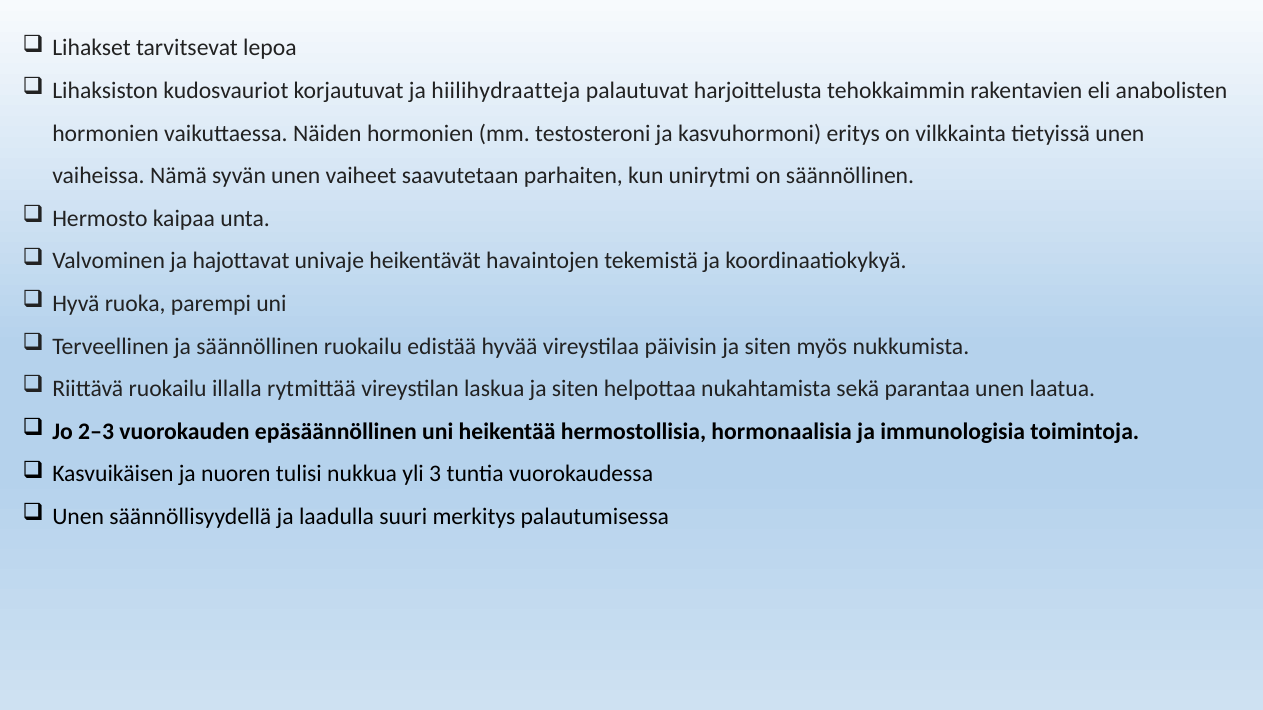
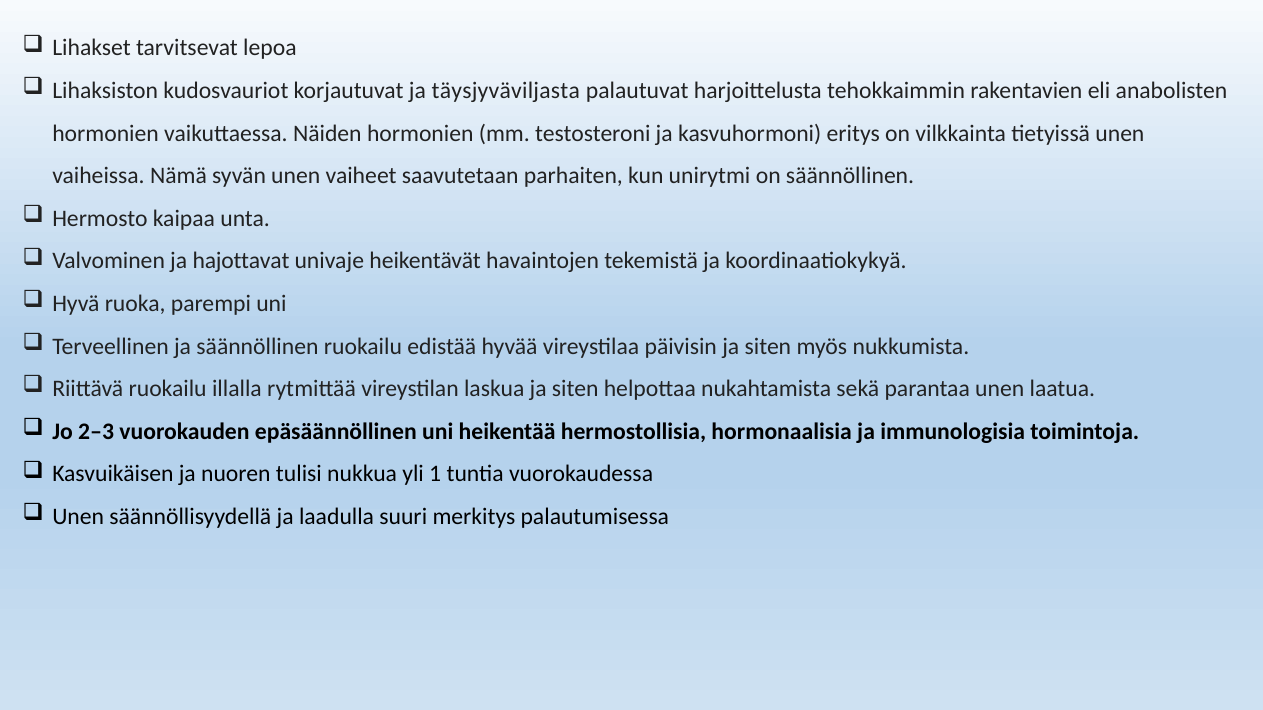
hiilihydraatteja: hiilihydraatteja -> täysjyväviljasta
3: 3 -> 1
